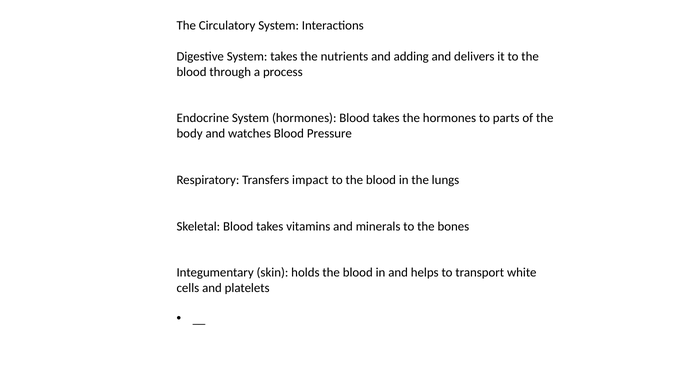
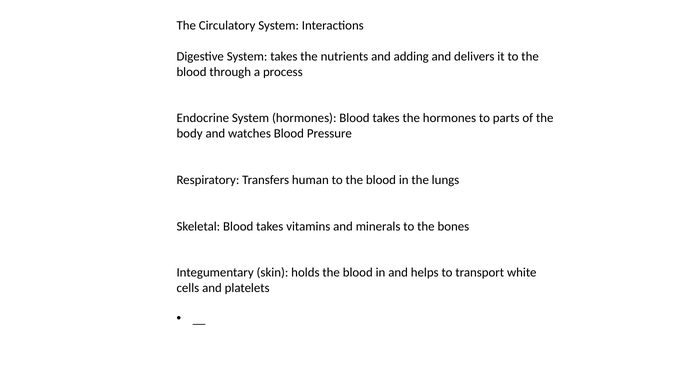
impact: impact -> human
